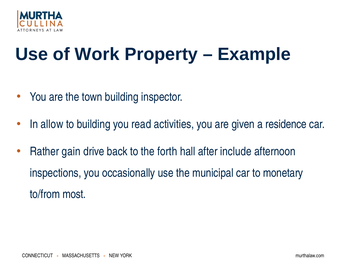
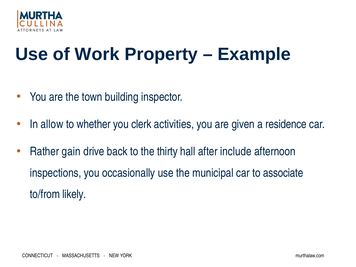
to building: building -> whether
read: read -> clerk
forth: forth -> thirty
monetary: monetary -> associate
most: most -> likely
